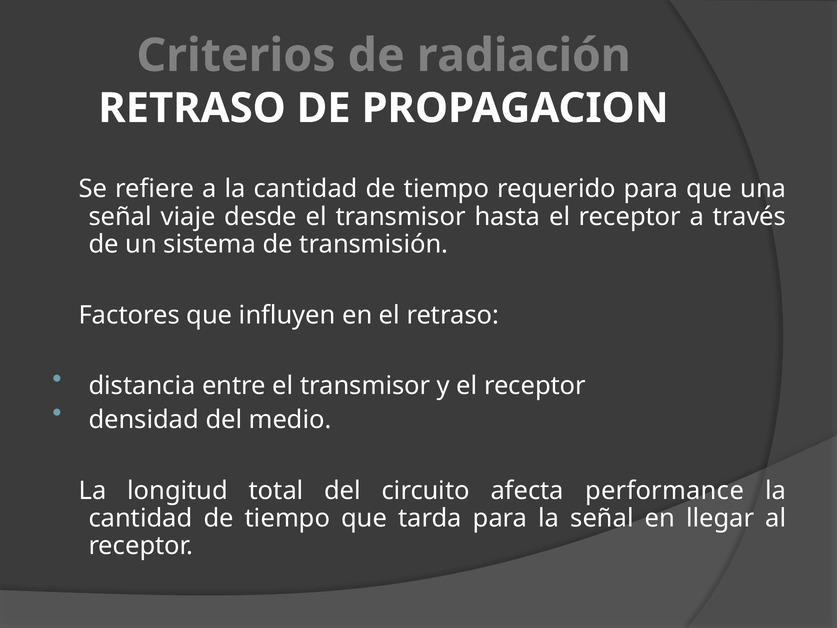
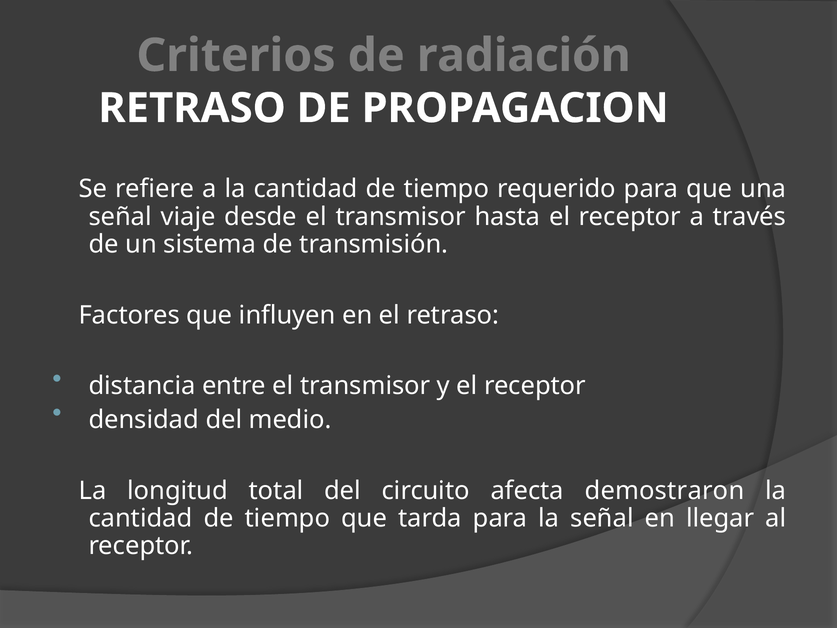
performance: performance -> demostraron
